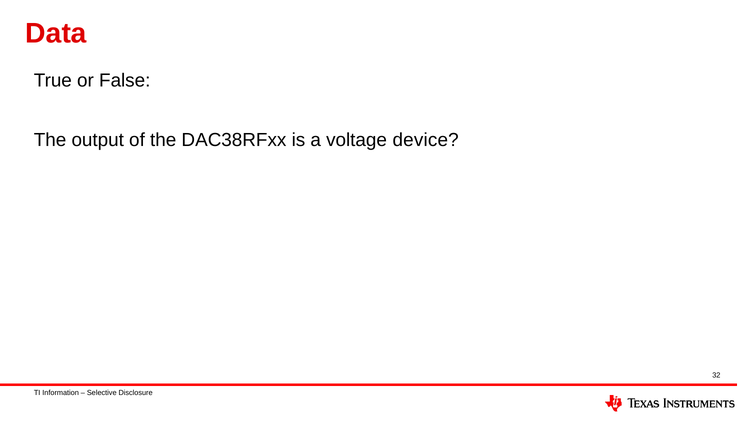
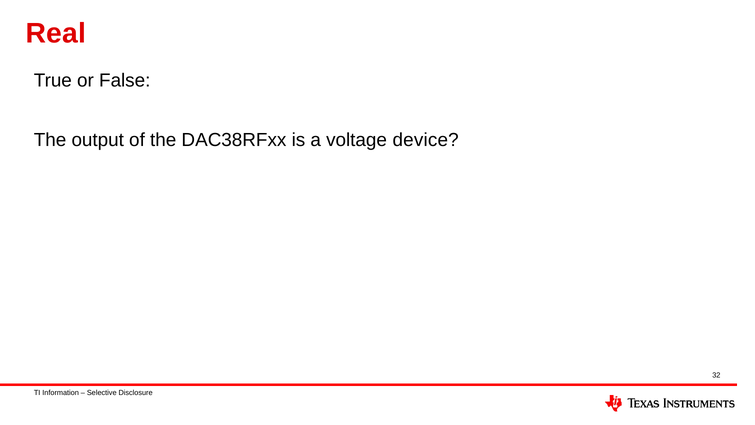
Data: Data -> Real
